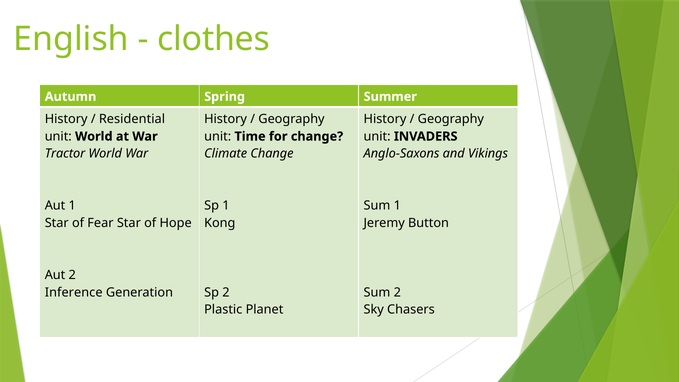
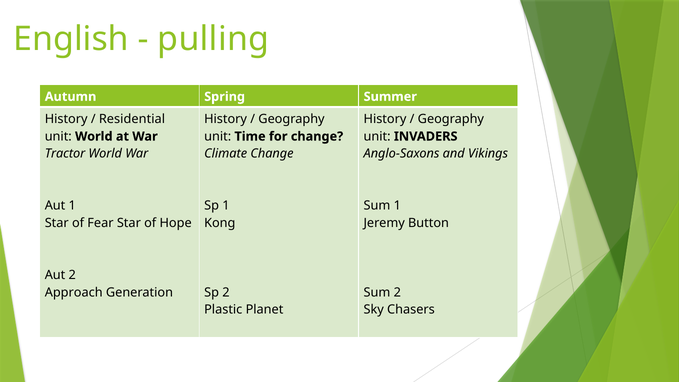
clothes: clothes -> pulling
Inference: Inference -> Approach
